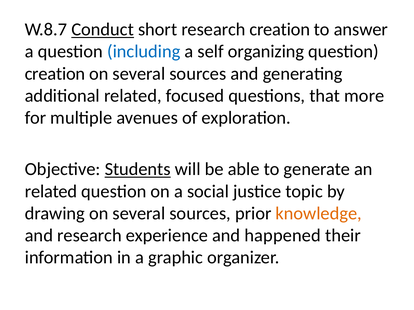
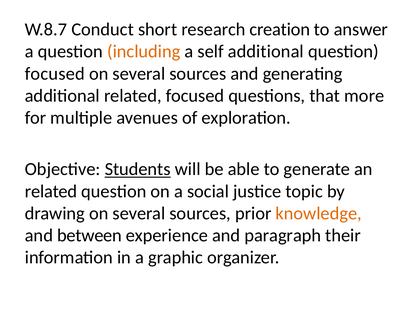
Conduct underline: present -> none
including colour: blue -> orange
self organizing: organizing -> additional
creation at (55, 74): creation -> focused
and research: research -> between
happened: happened -> paragraph
